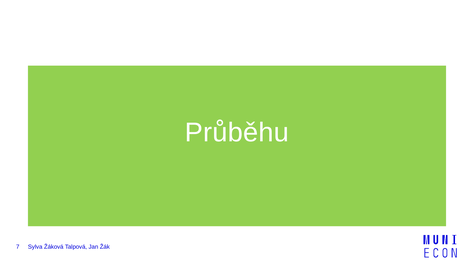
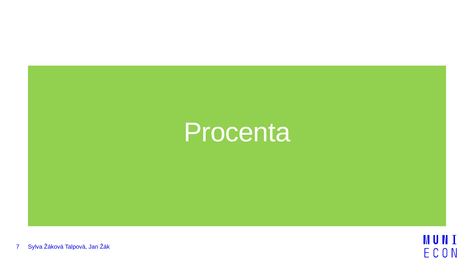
Průběhu: Průběhu -> Procenta
